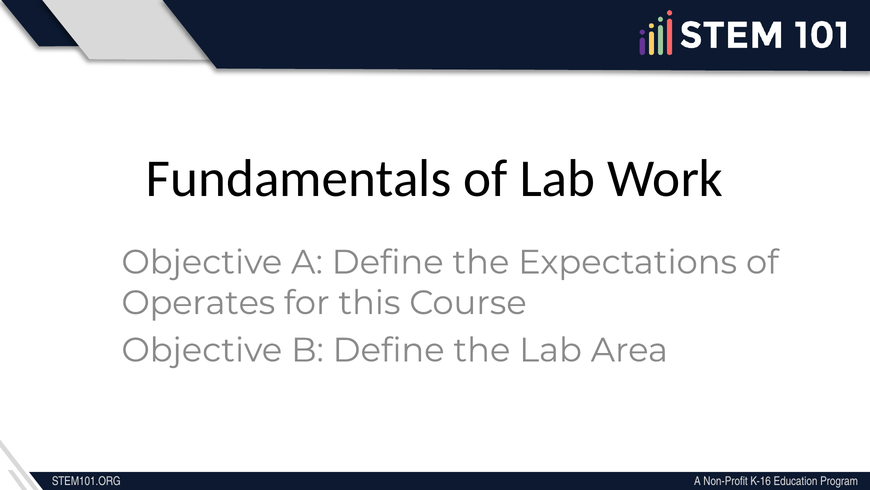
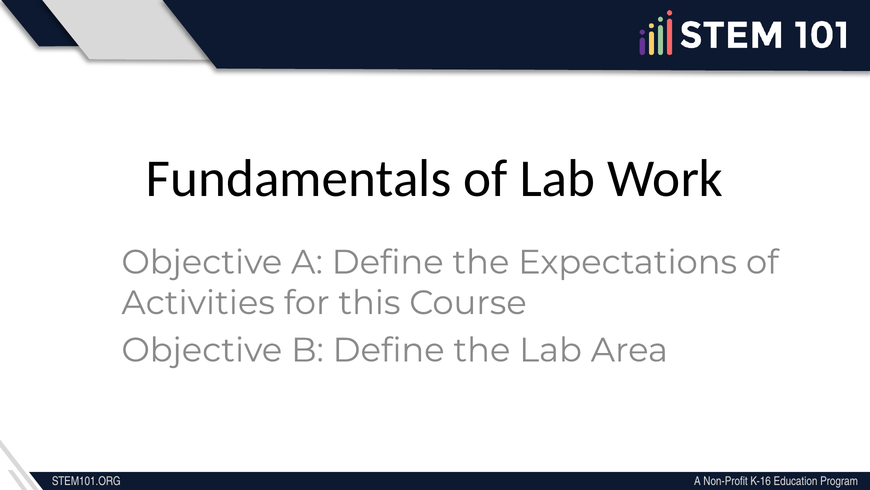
Operates: Operates -> Activities
